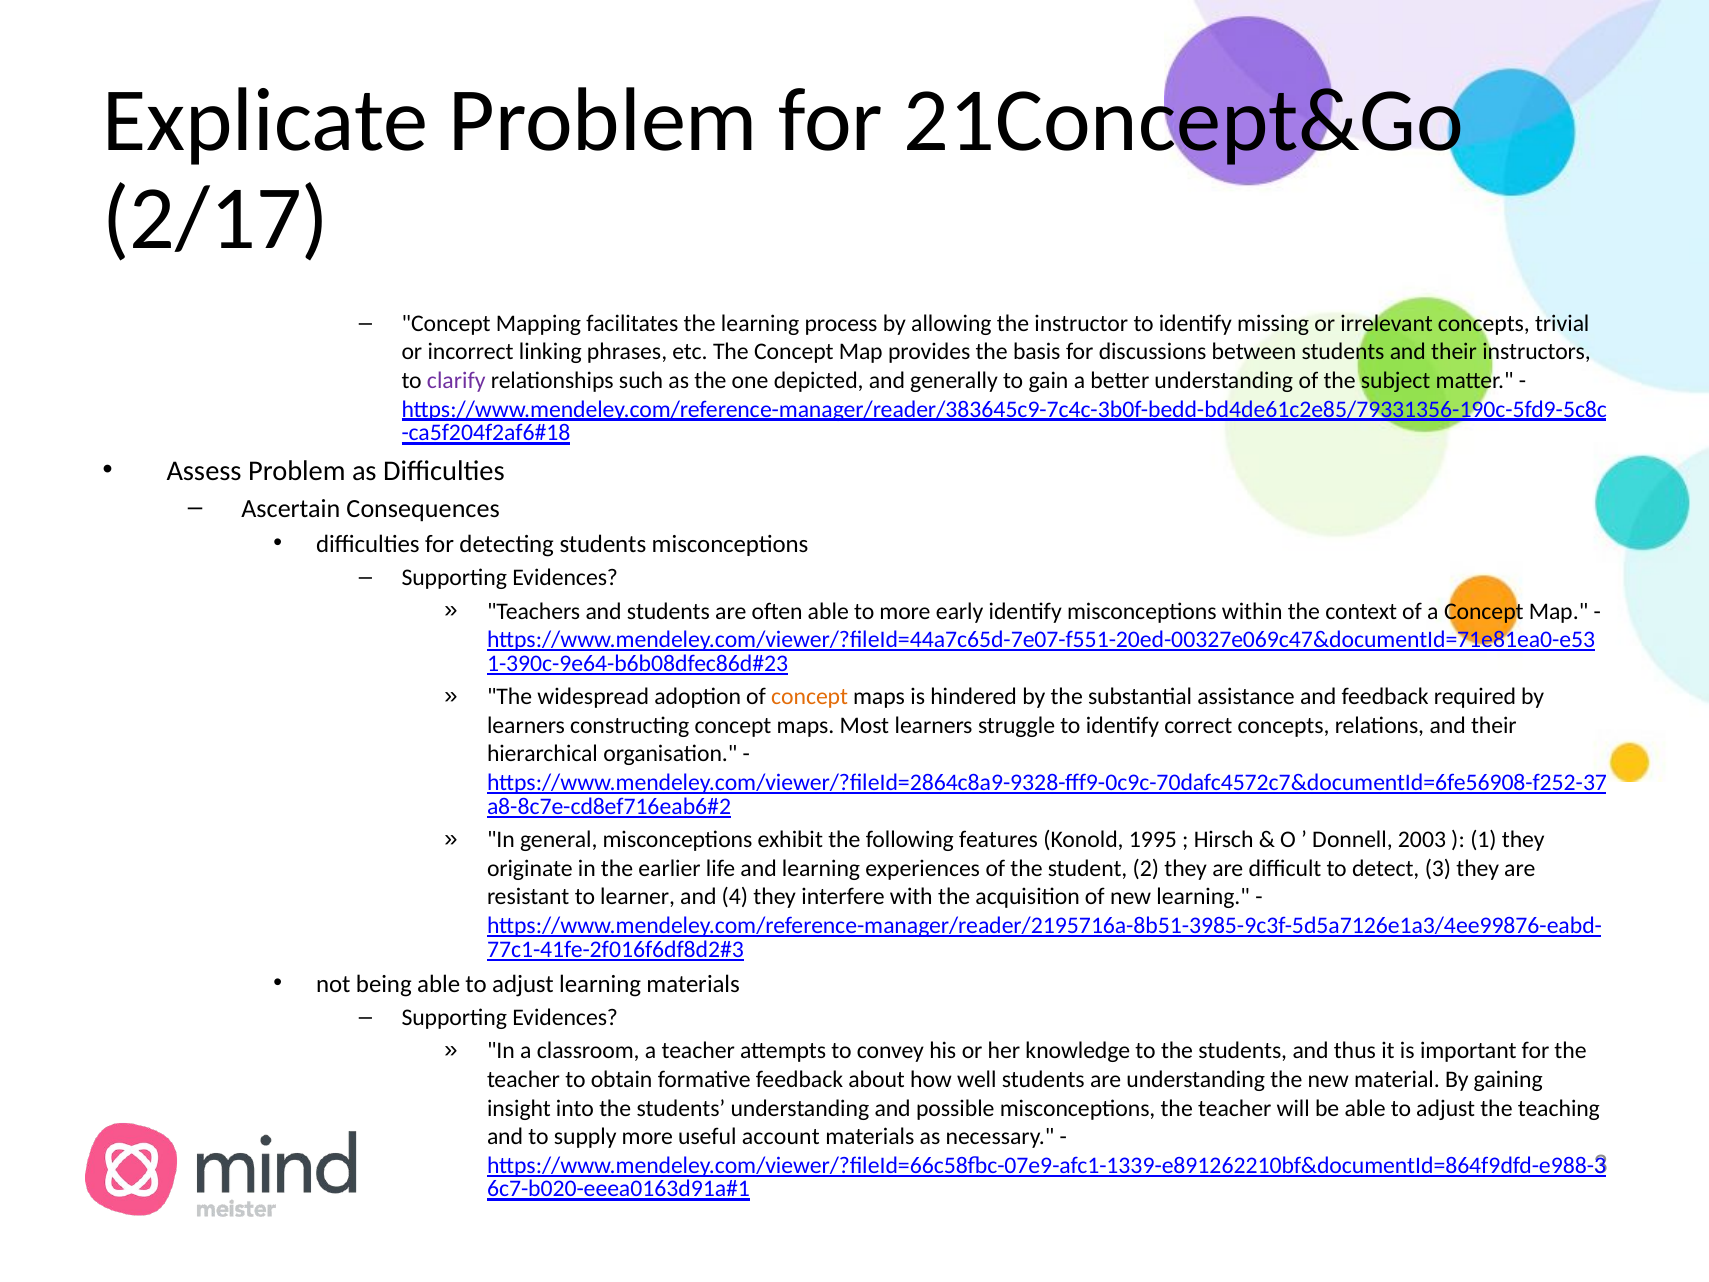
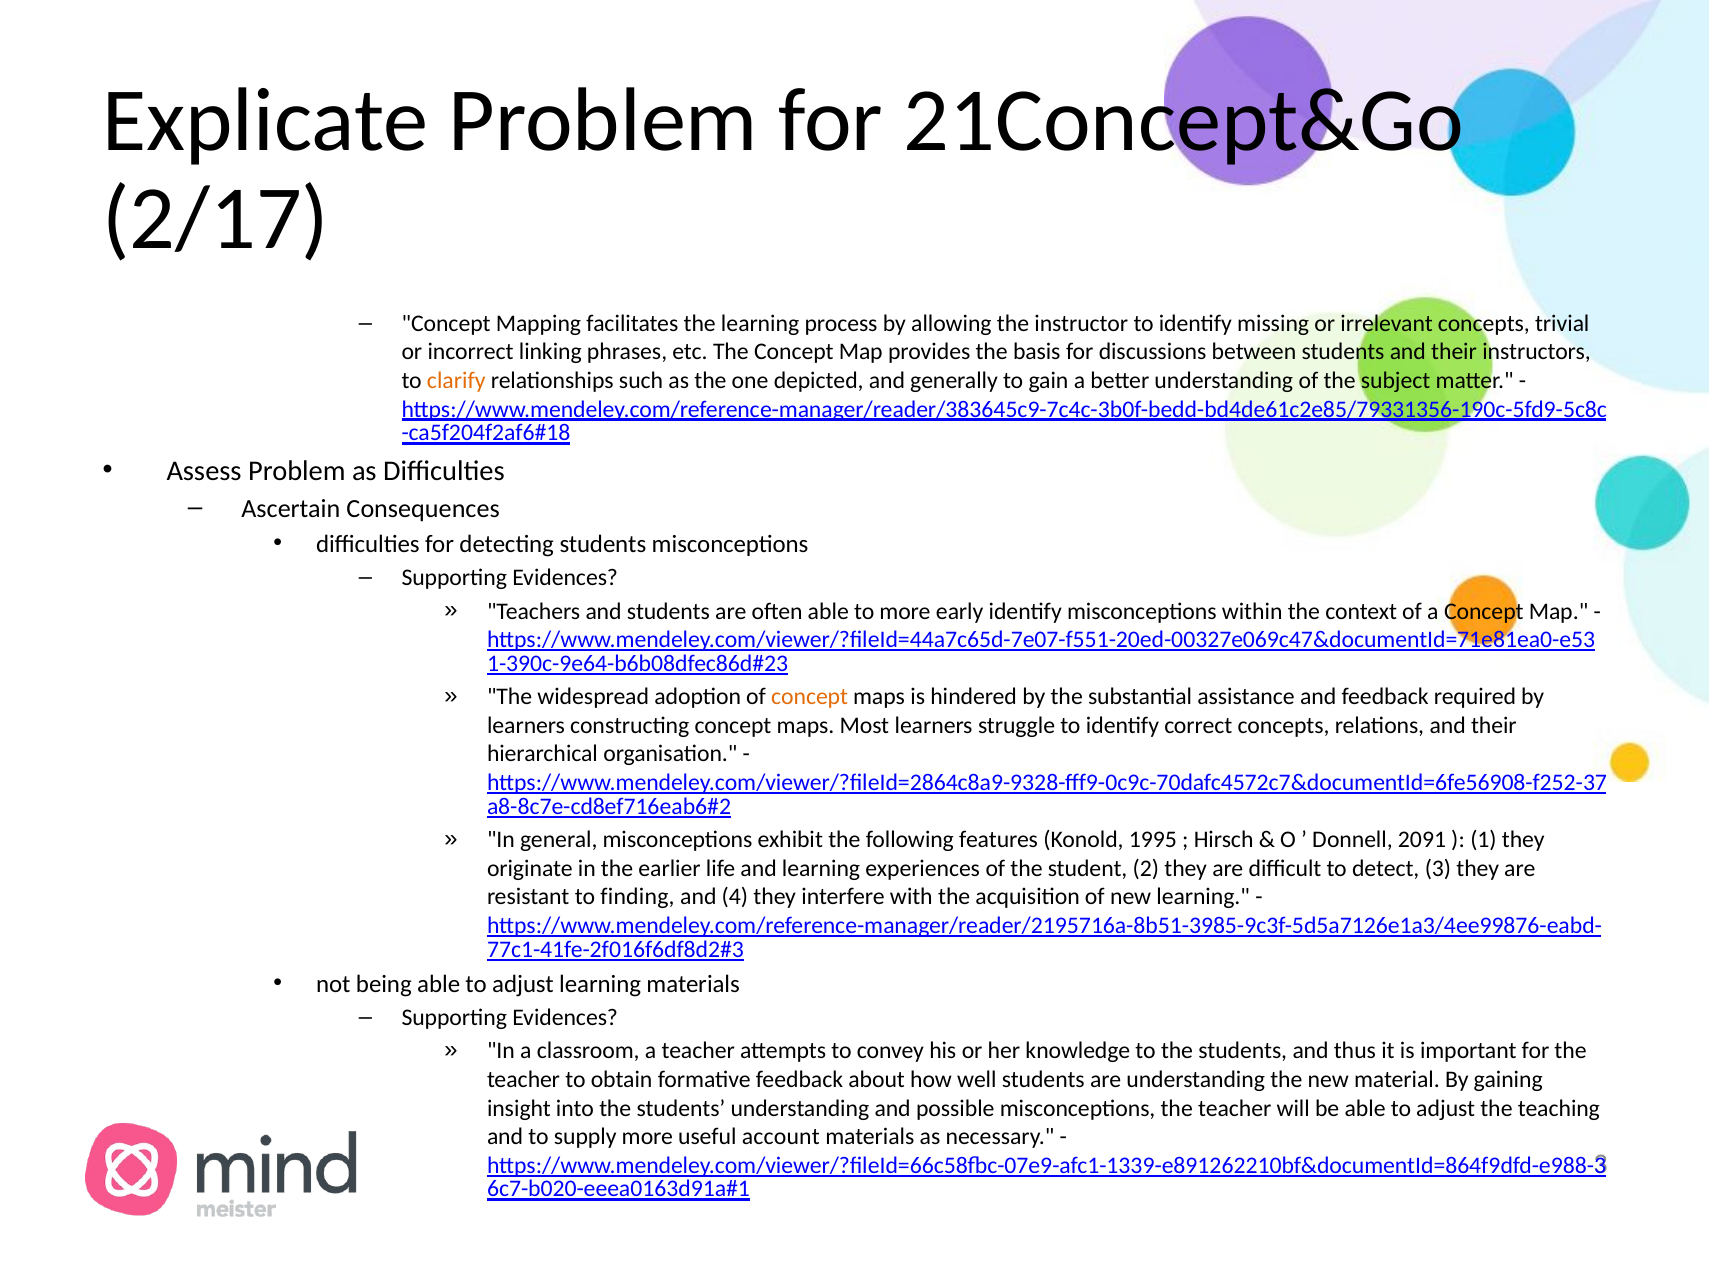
clarify colour: purple -> orange
2003: 2003 -> 2091
learner: learner -> finding
